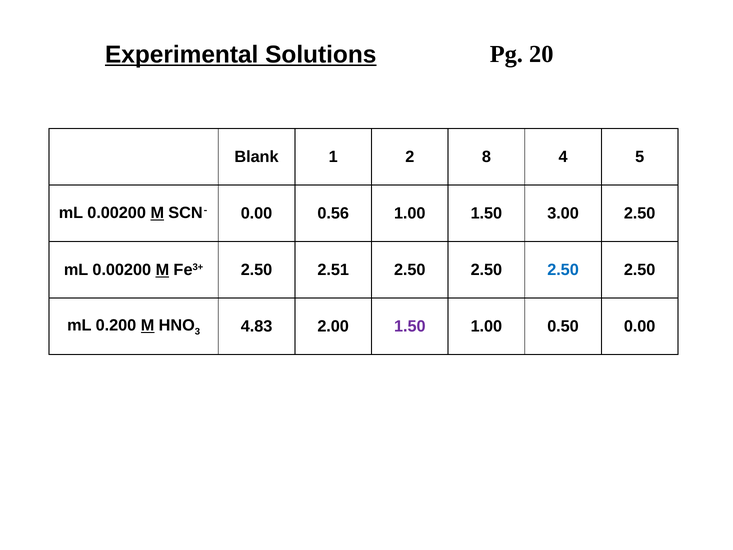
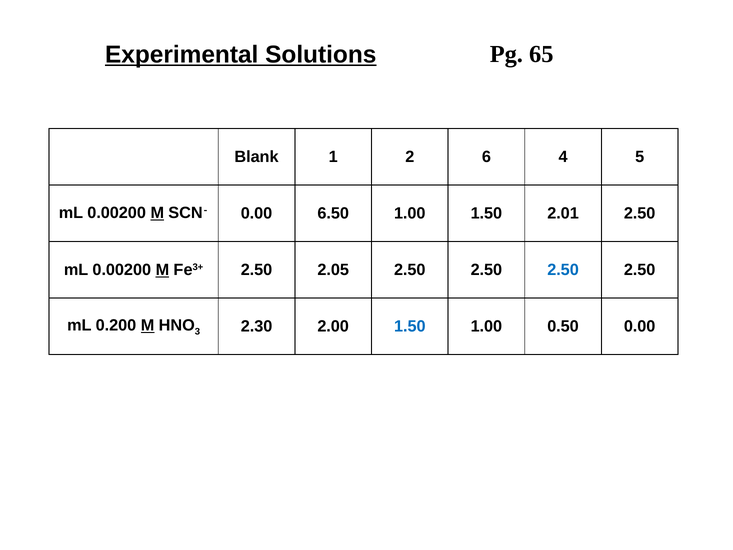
20: 20 -> 65
8: 8 -> 6
0.56: 0.56 -> 6.50
3.00: 3.00 -> 2.01
2.51: 2.51 -> 2.05
4.83: 4.83 -> 2.30
1.50 at (410, 326) colour: purple -> blue
